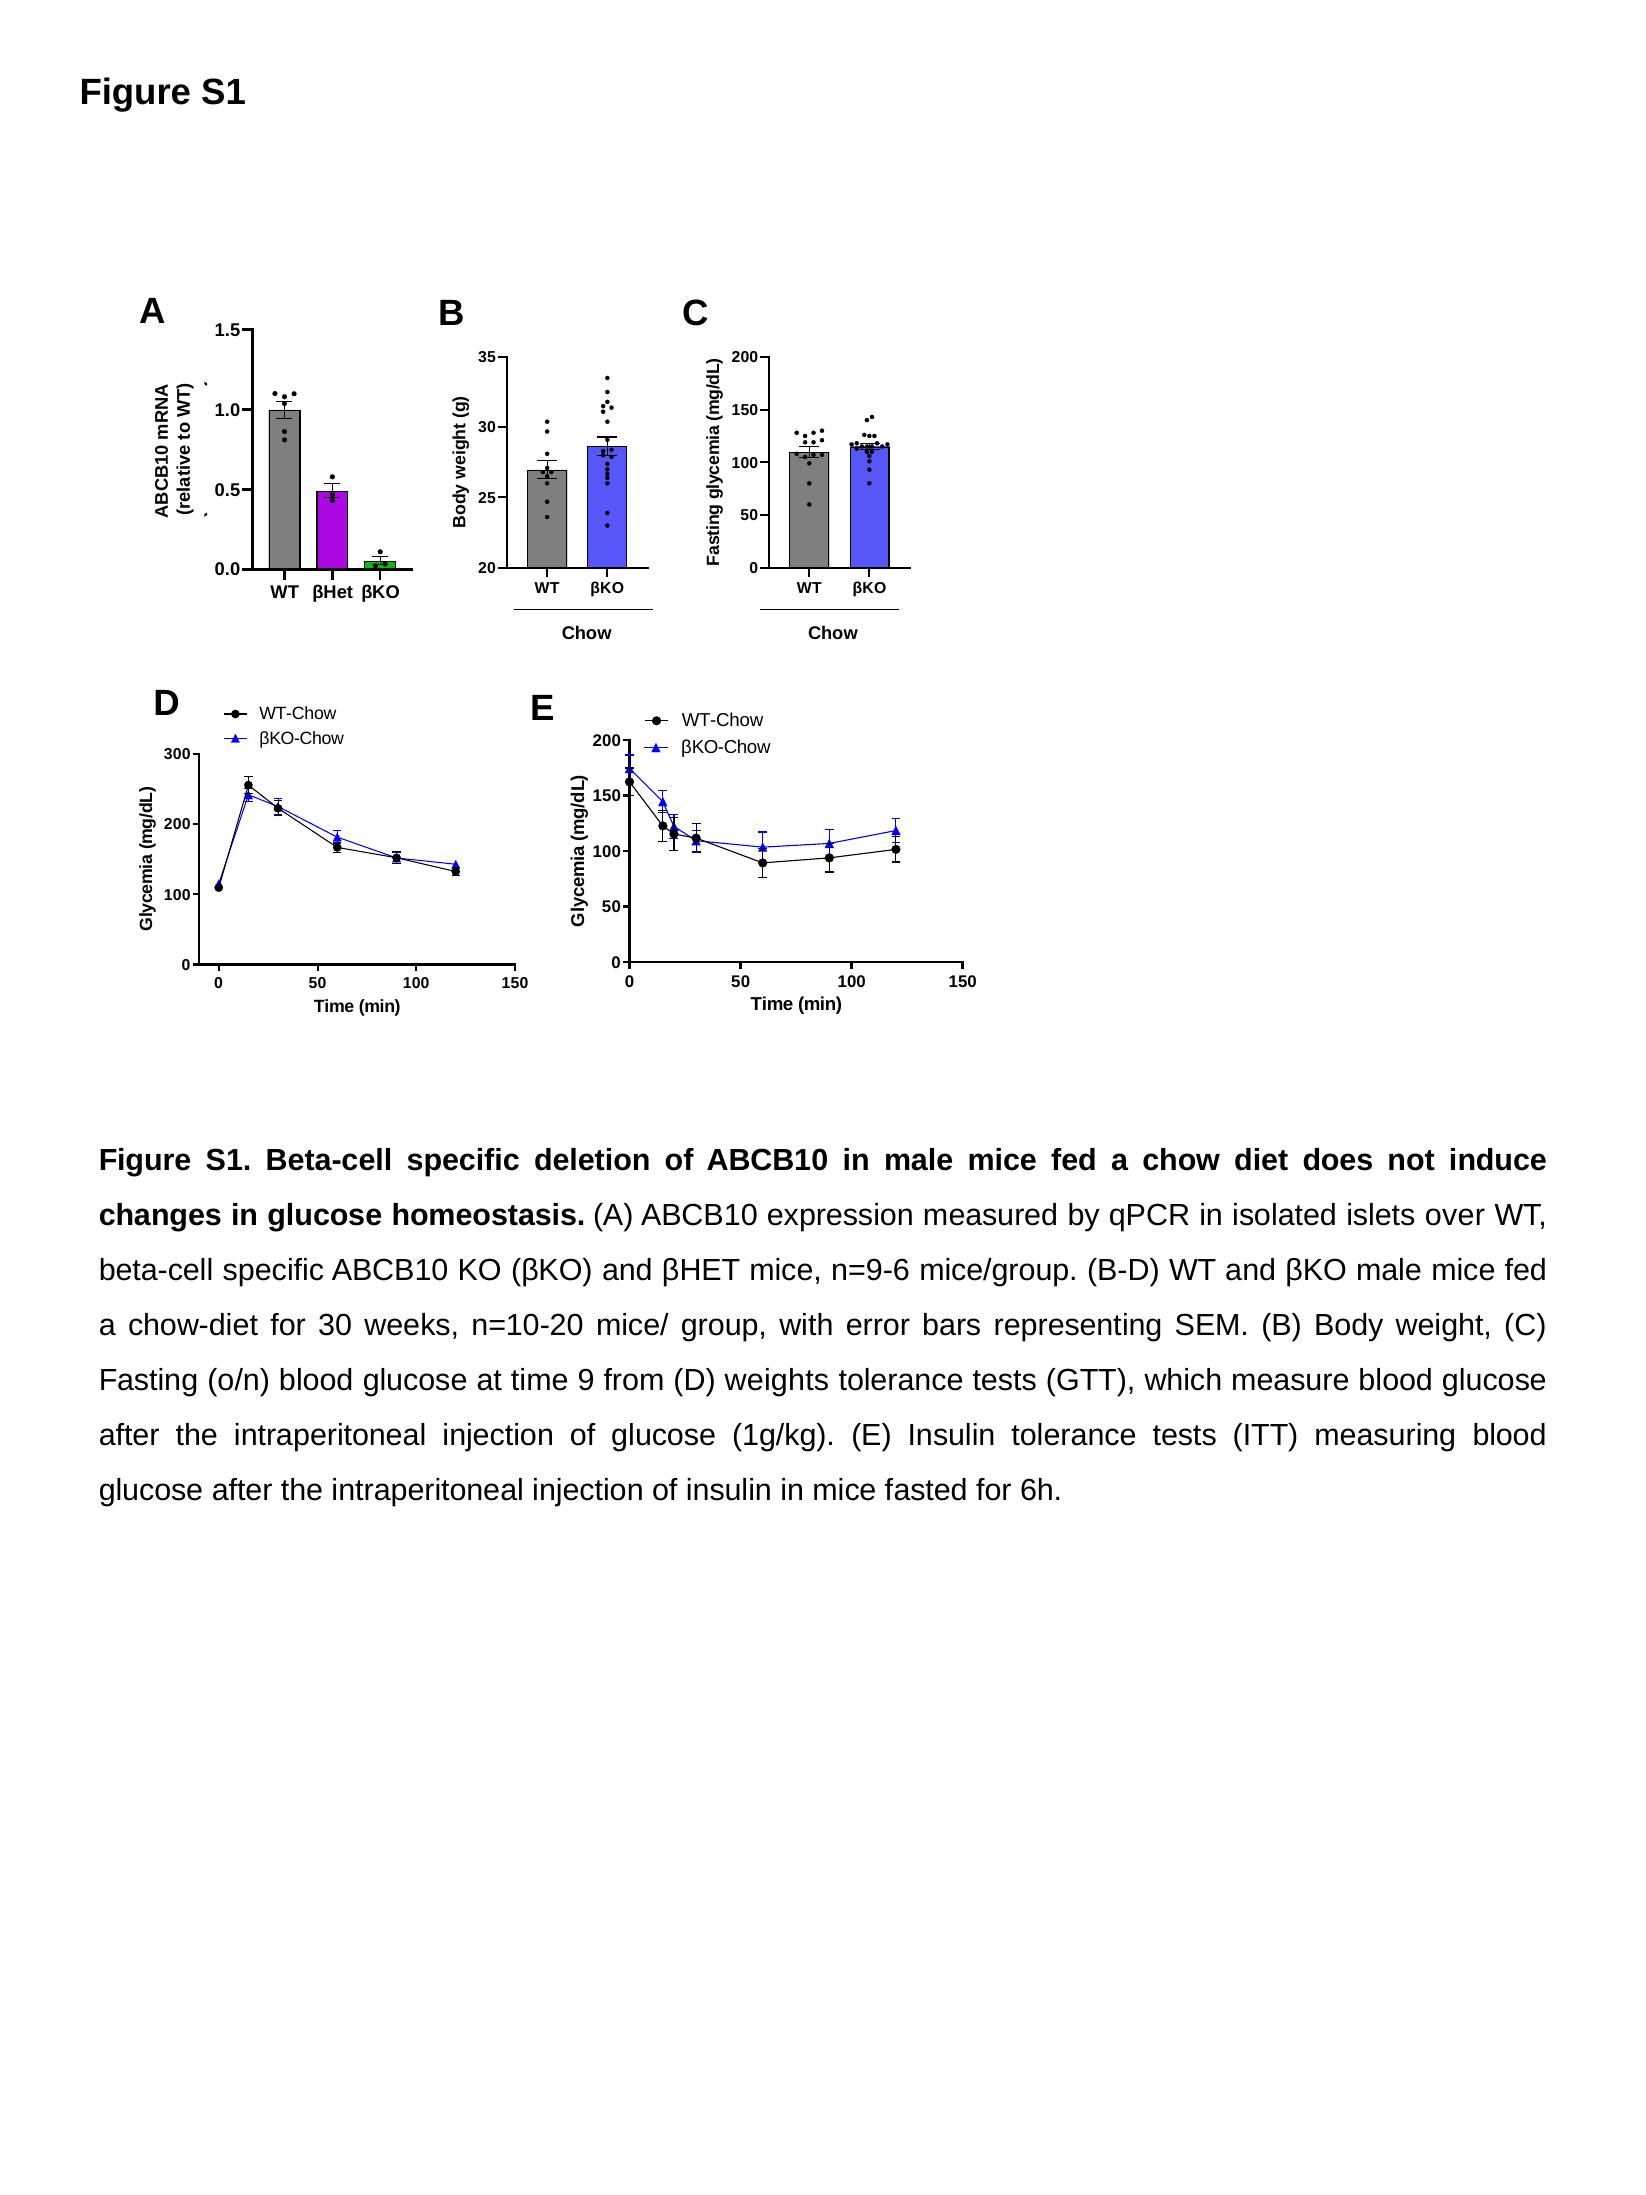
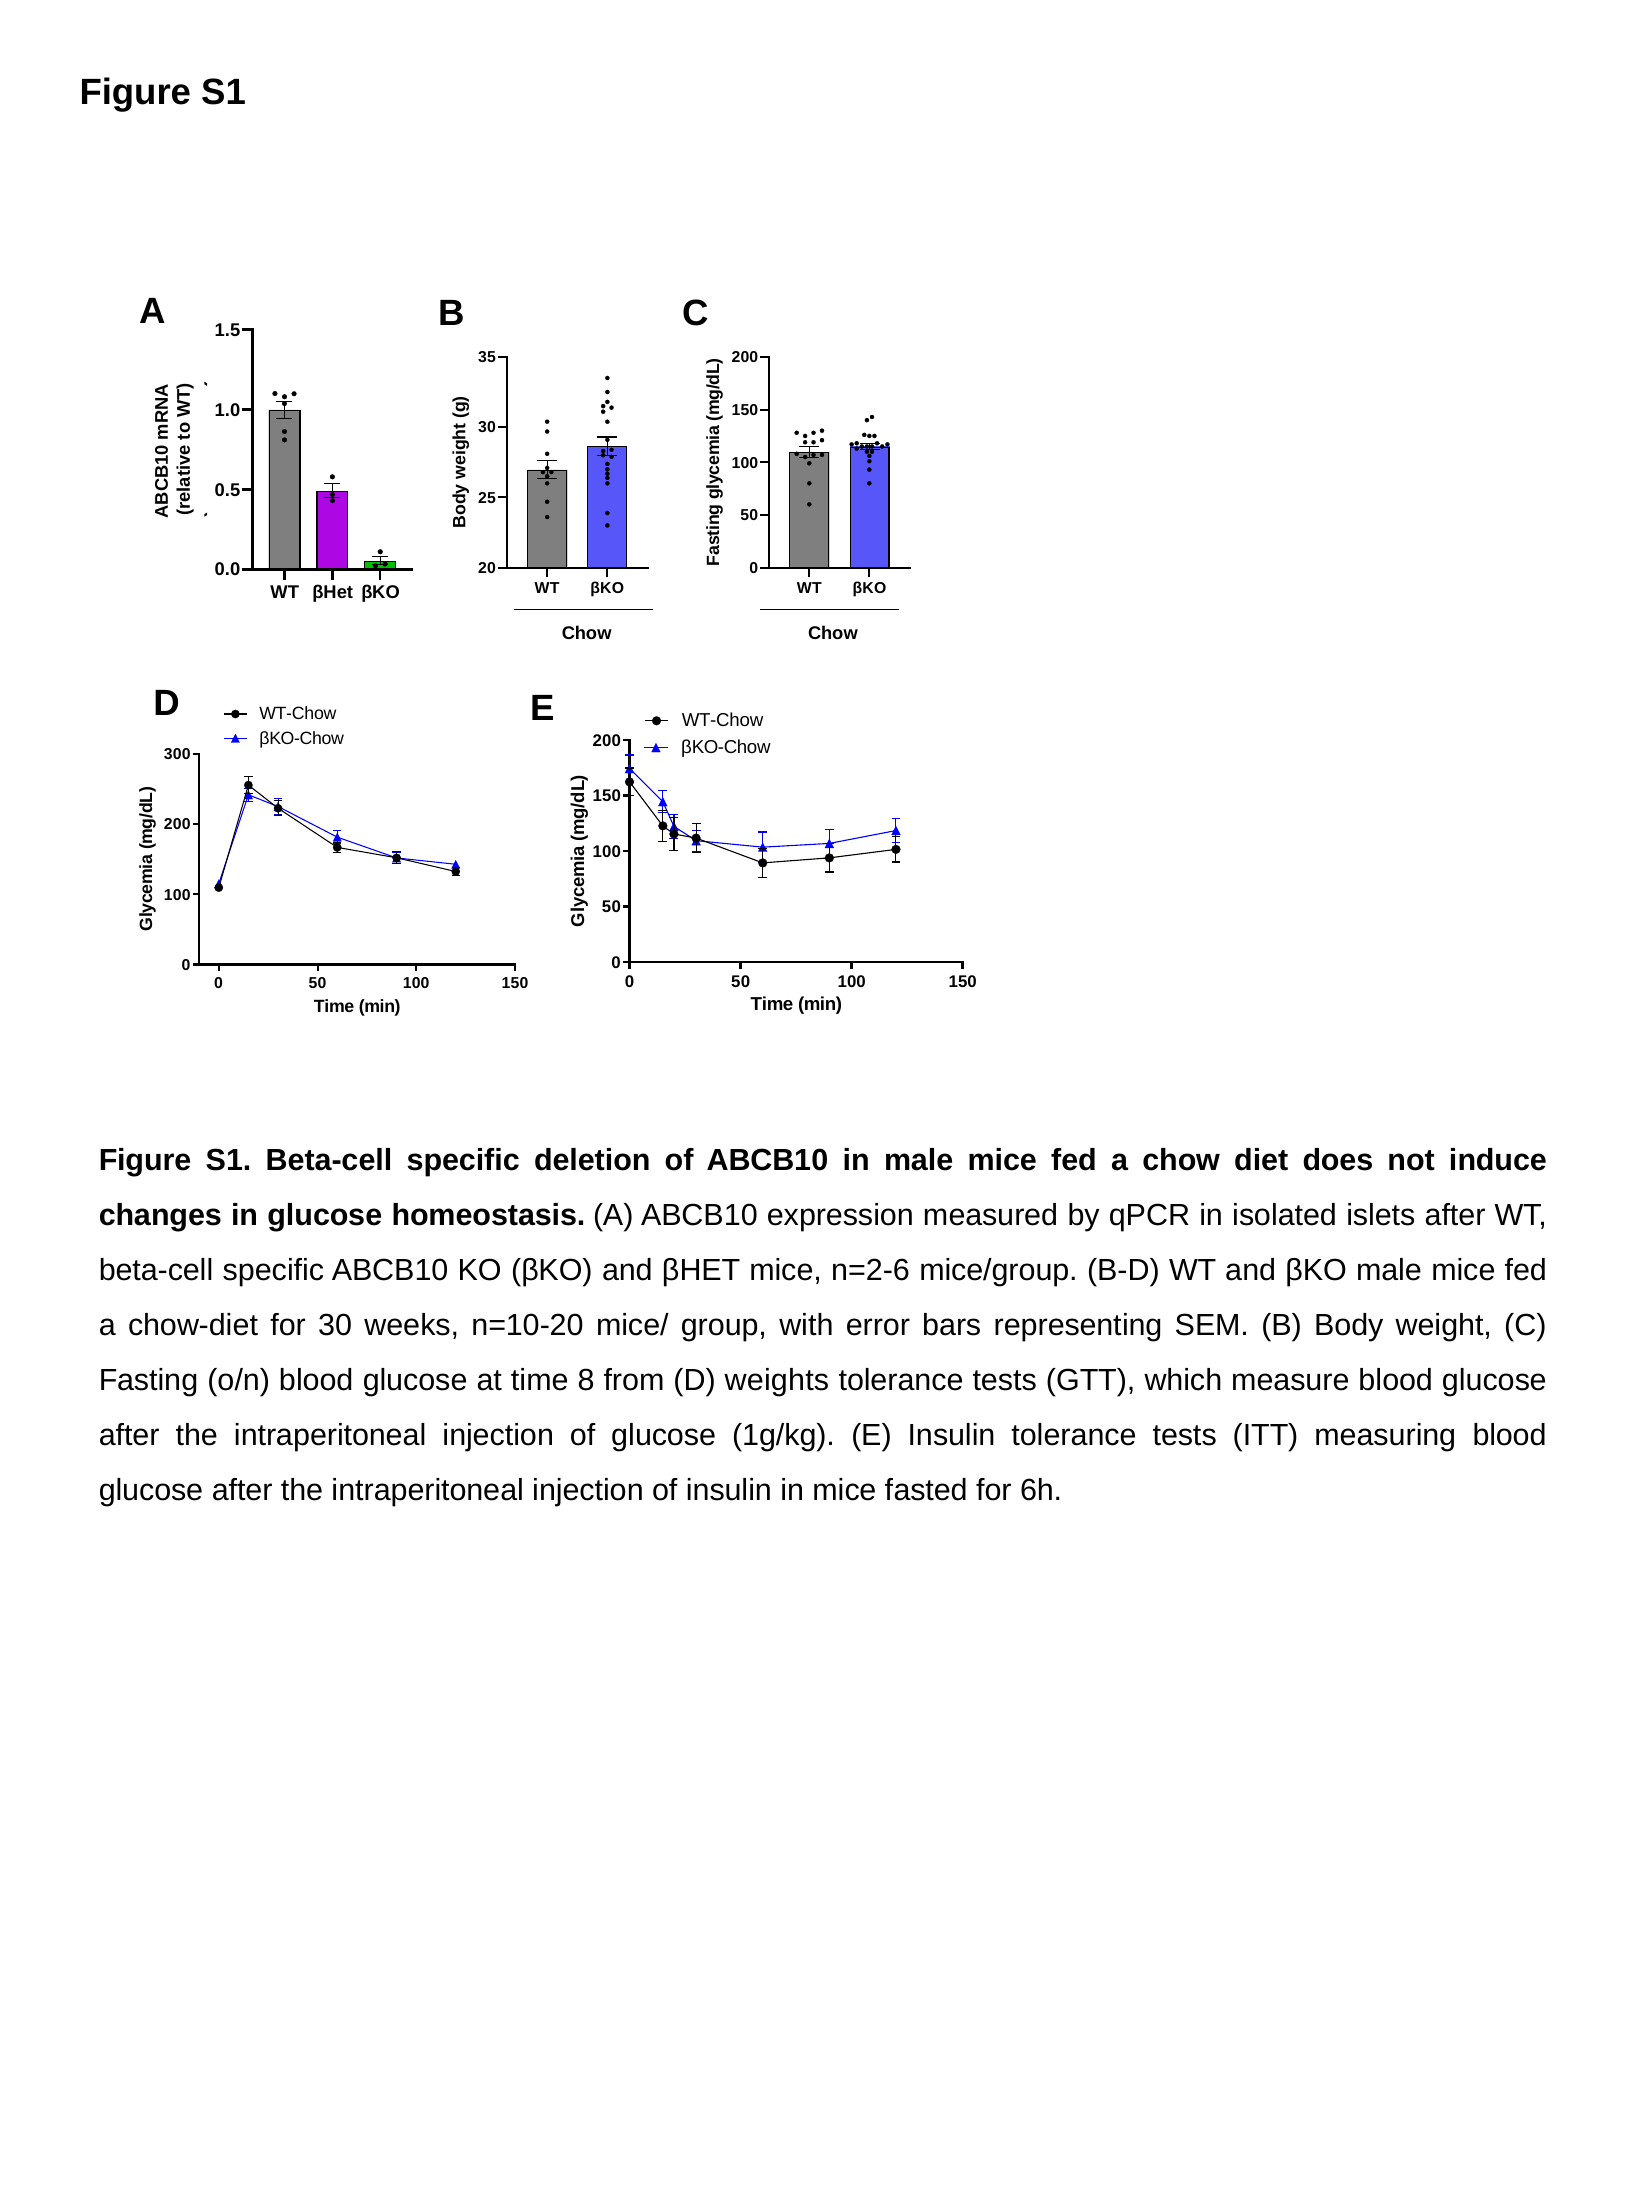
islets over: over -> after
n=9-6: n=9-6 -> n=2-6
9: 9 -> 8
